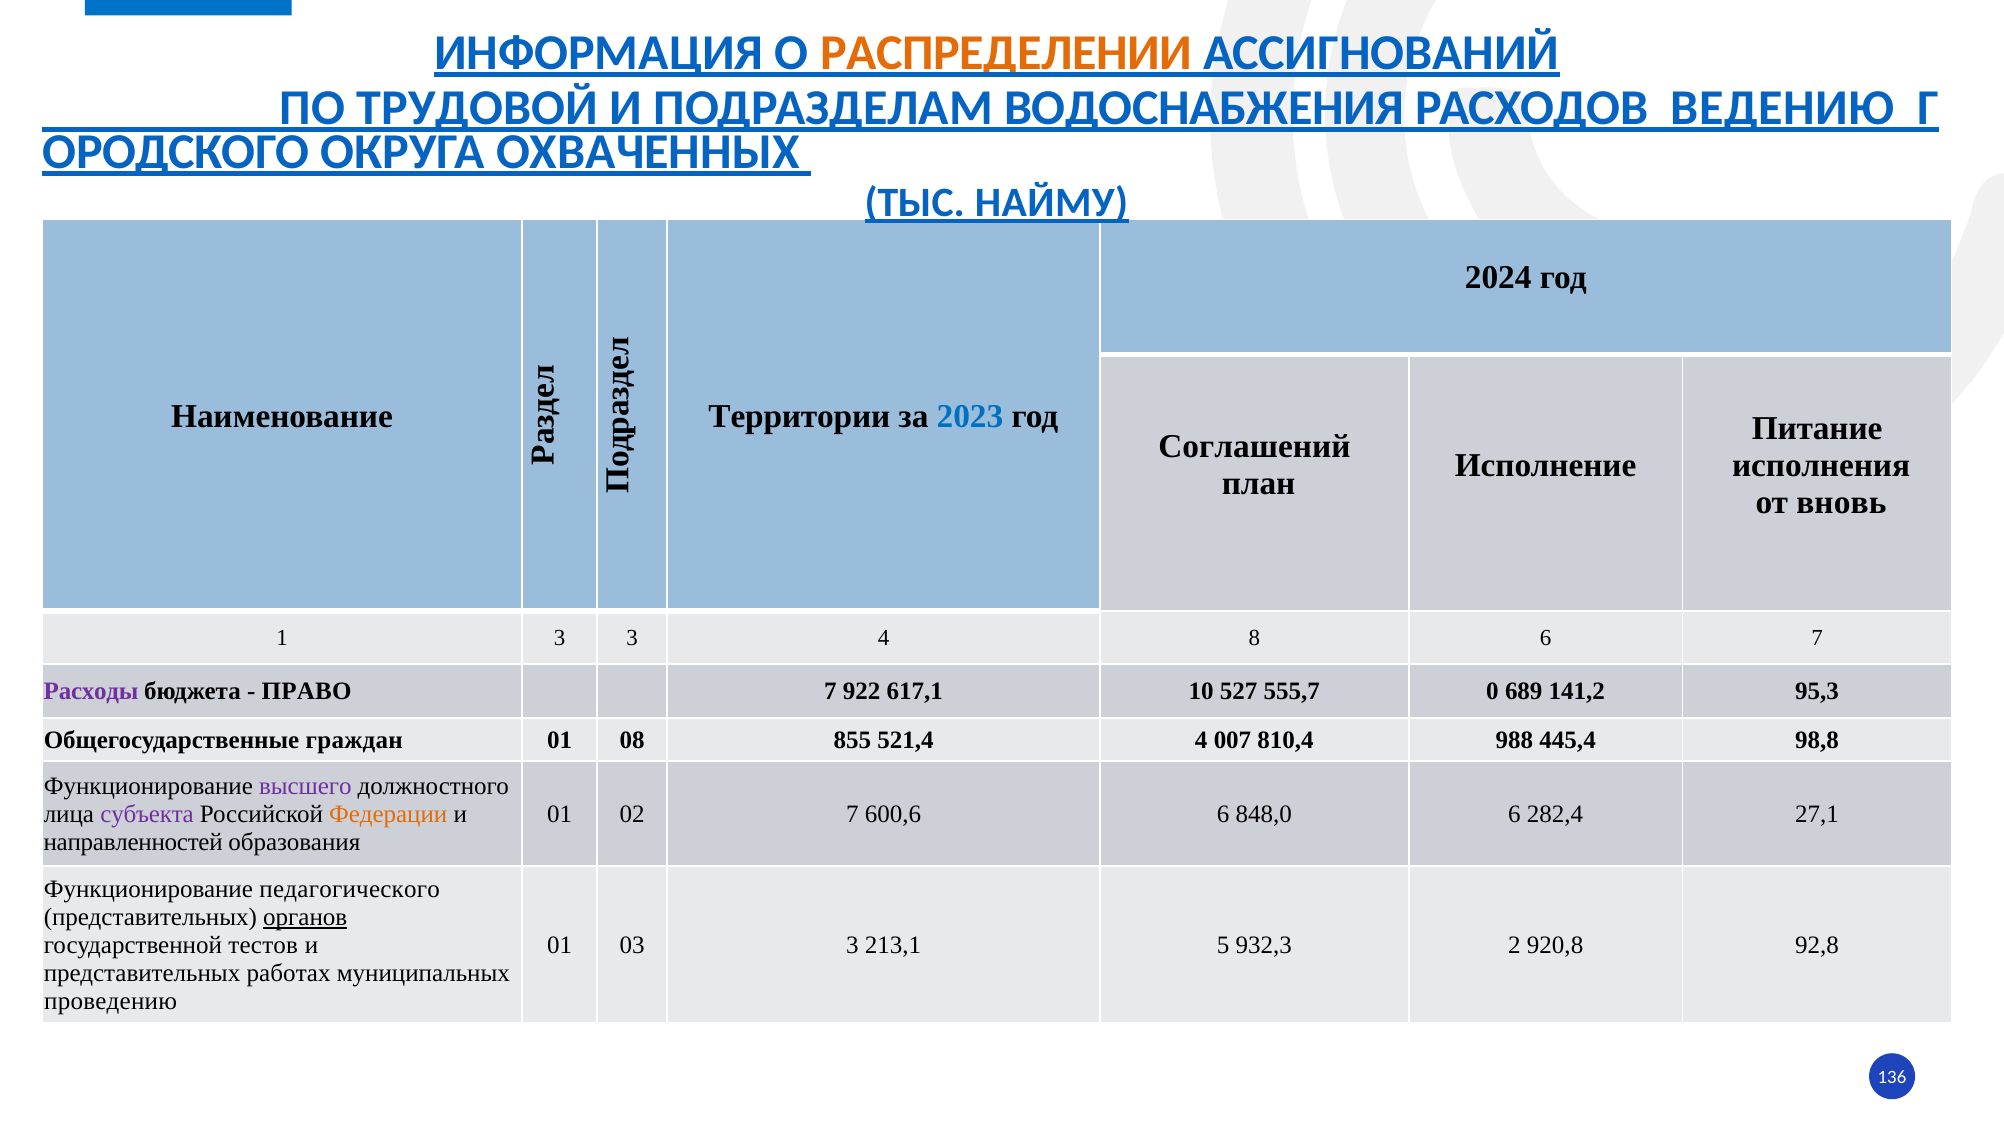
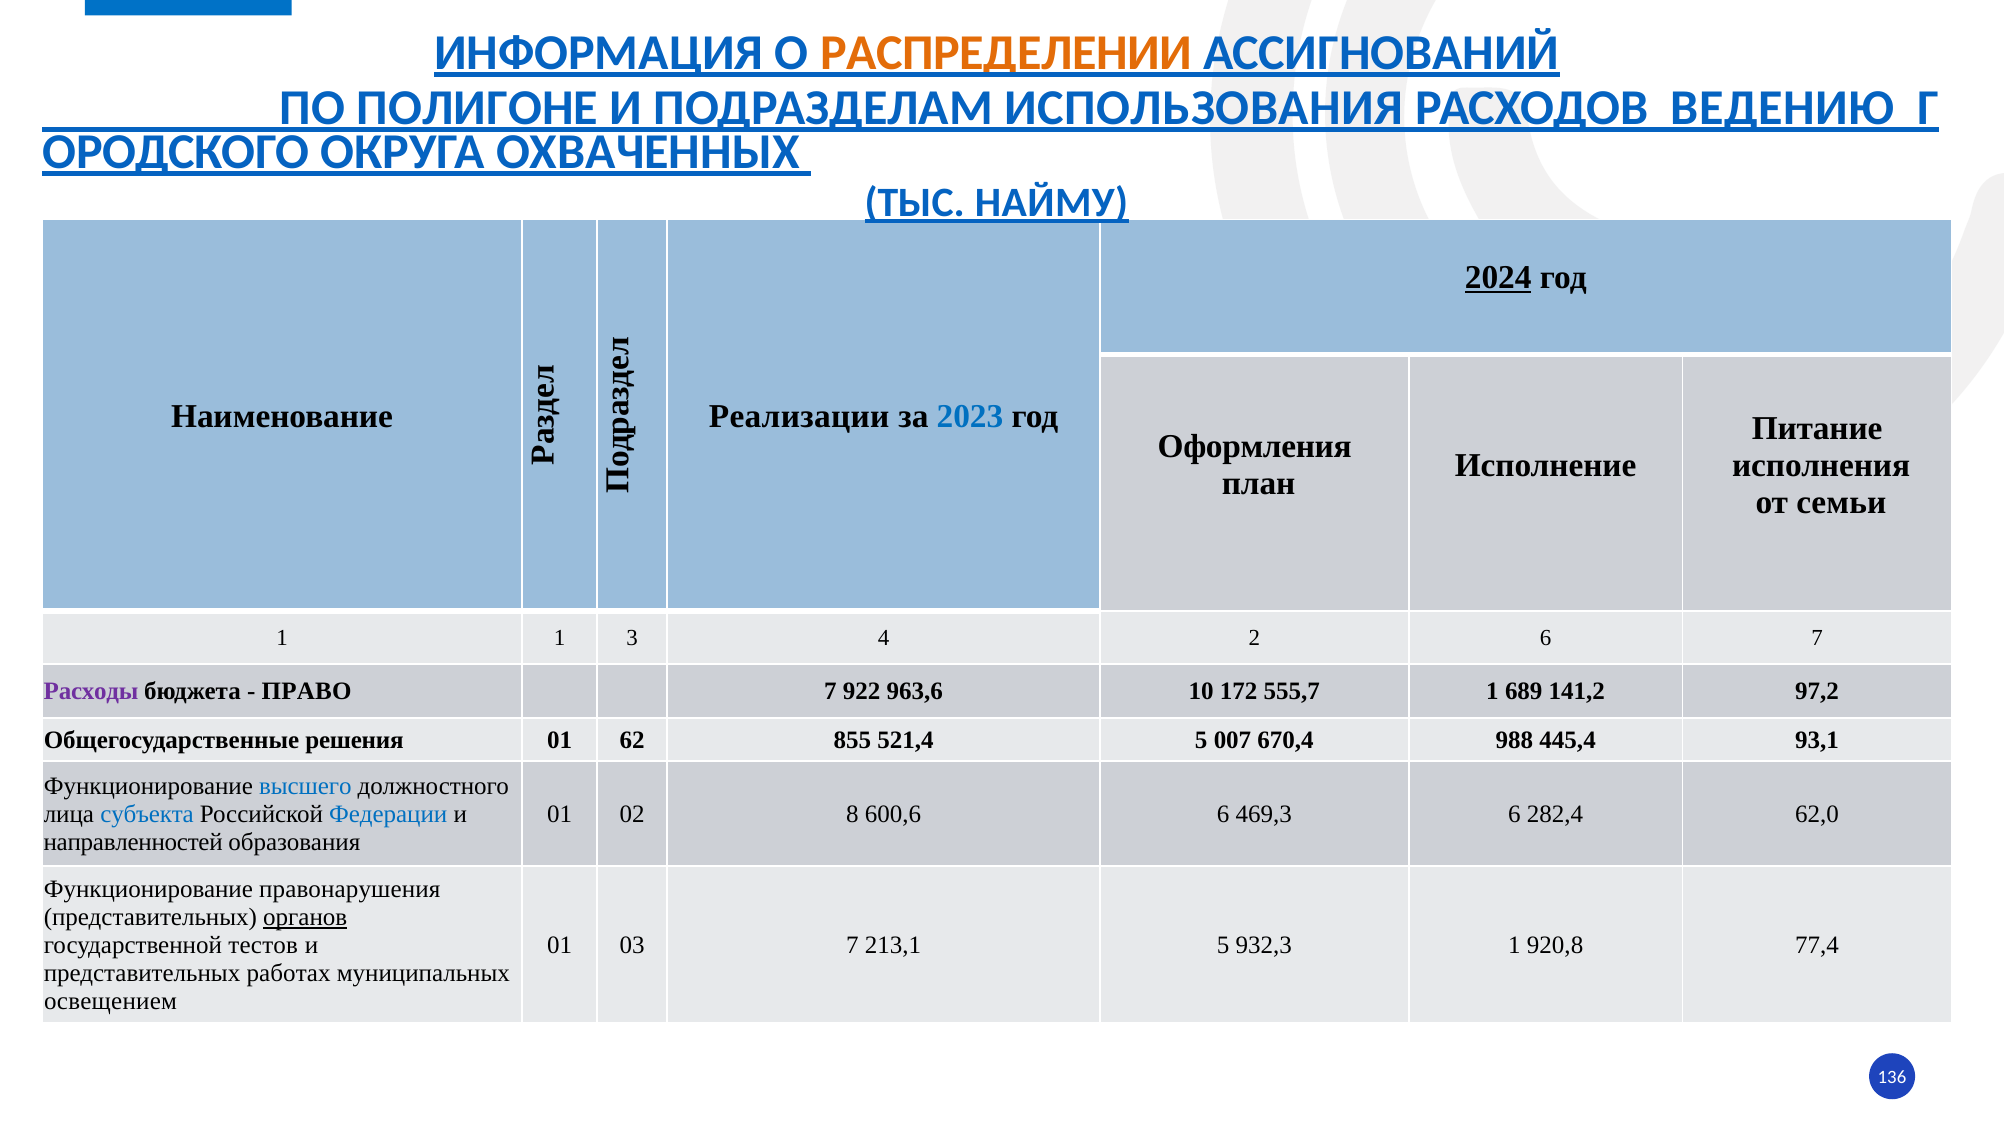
ТРУДОВОЙ: ТРУДОВОЙ -> ПОЛИГОНЕ
ВОДОСНАБЖЕНИЯ: ВОДОСНАБЖЕНИЯ -> ИСПОЛЬЗОВАНИЯ
2024 underline: none -> present
Территории: Территории -> Реализации
Соглашений: Соглашений -> Оформления
вновь: вновь -> семьи
1 3: 3 -> 1
8: 8 -> 2
617,1: 617,1 -> 963,6
527: 527 -> 172
555,7 0: 0 -> 1
95,3: 95,3 -> 97,2
граждан: граждан -> решения
08: 08 -> 62
521,4 4: 4 -> 5
810,4: 810,4 -> 670,4
98,8: 98,8 -> 93,1
высшего colour: purple -> blue
субъекта colour: purple -> blue
Федерации colour: orange -> blue
02 7: 7 -> 8
848,0: 848,0 -> 469,3
27,1: 27,1 -> 62,0
педагогического: педагогического -> правонарушения
03 3: 3 -> 7
932,3 2: 2 -> 1
92,8: 92,8 -> 77,4
проведению: проведению -> освещением
